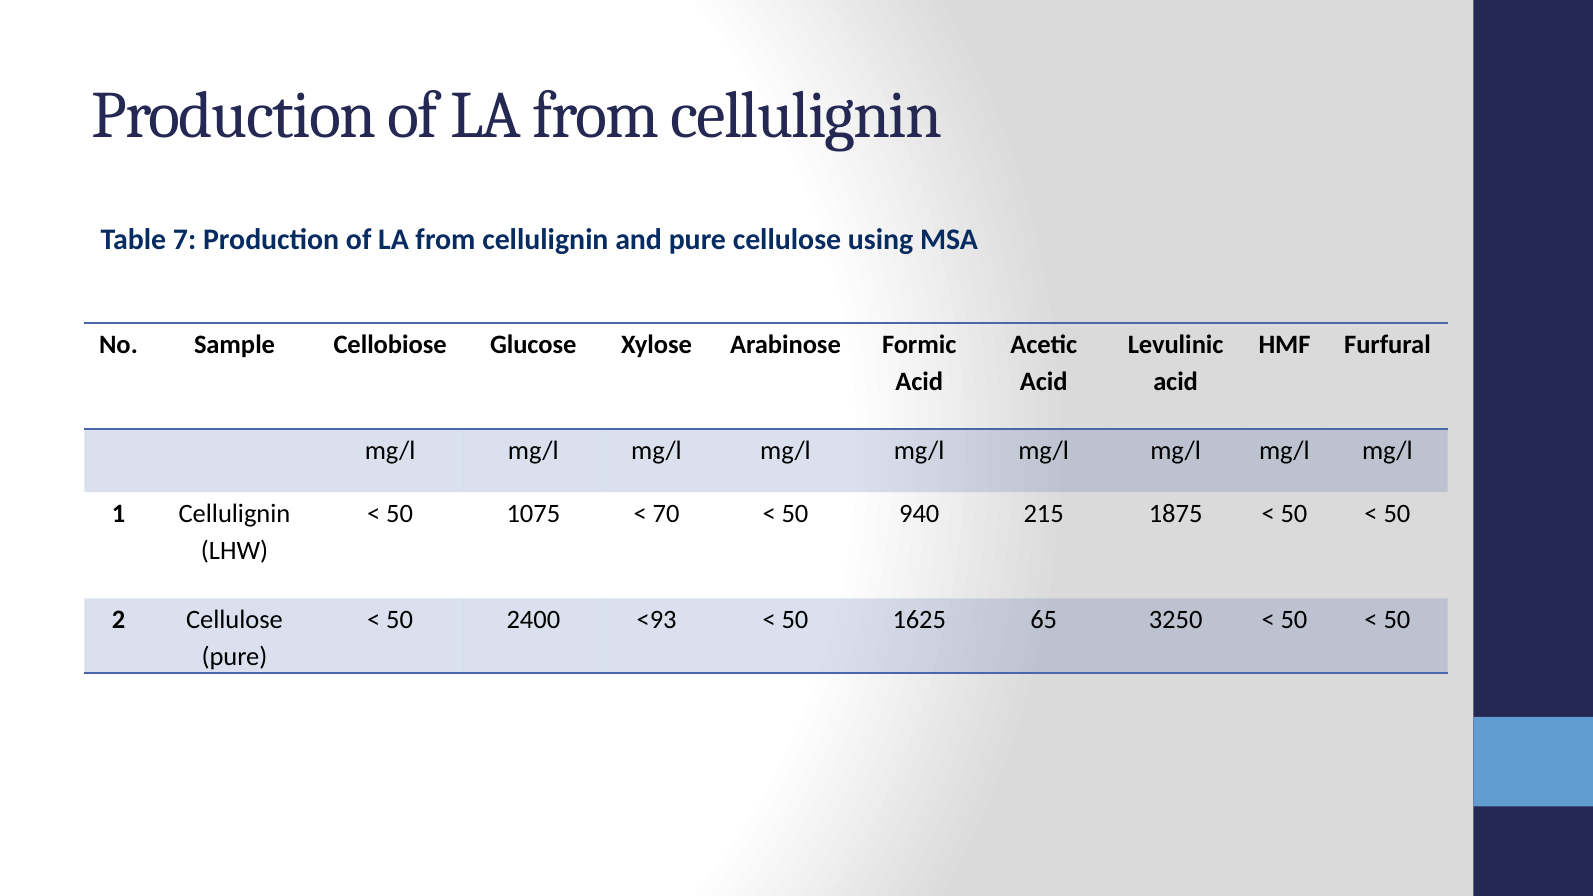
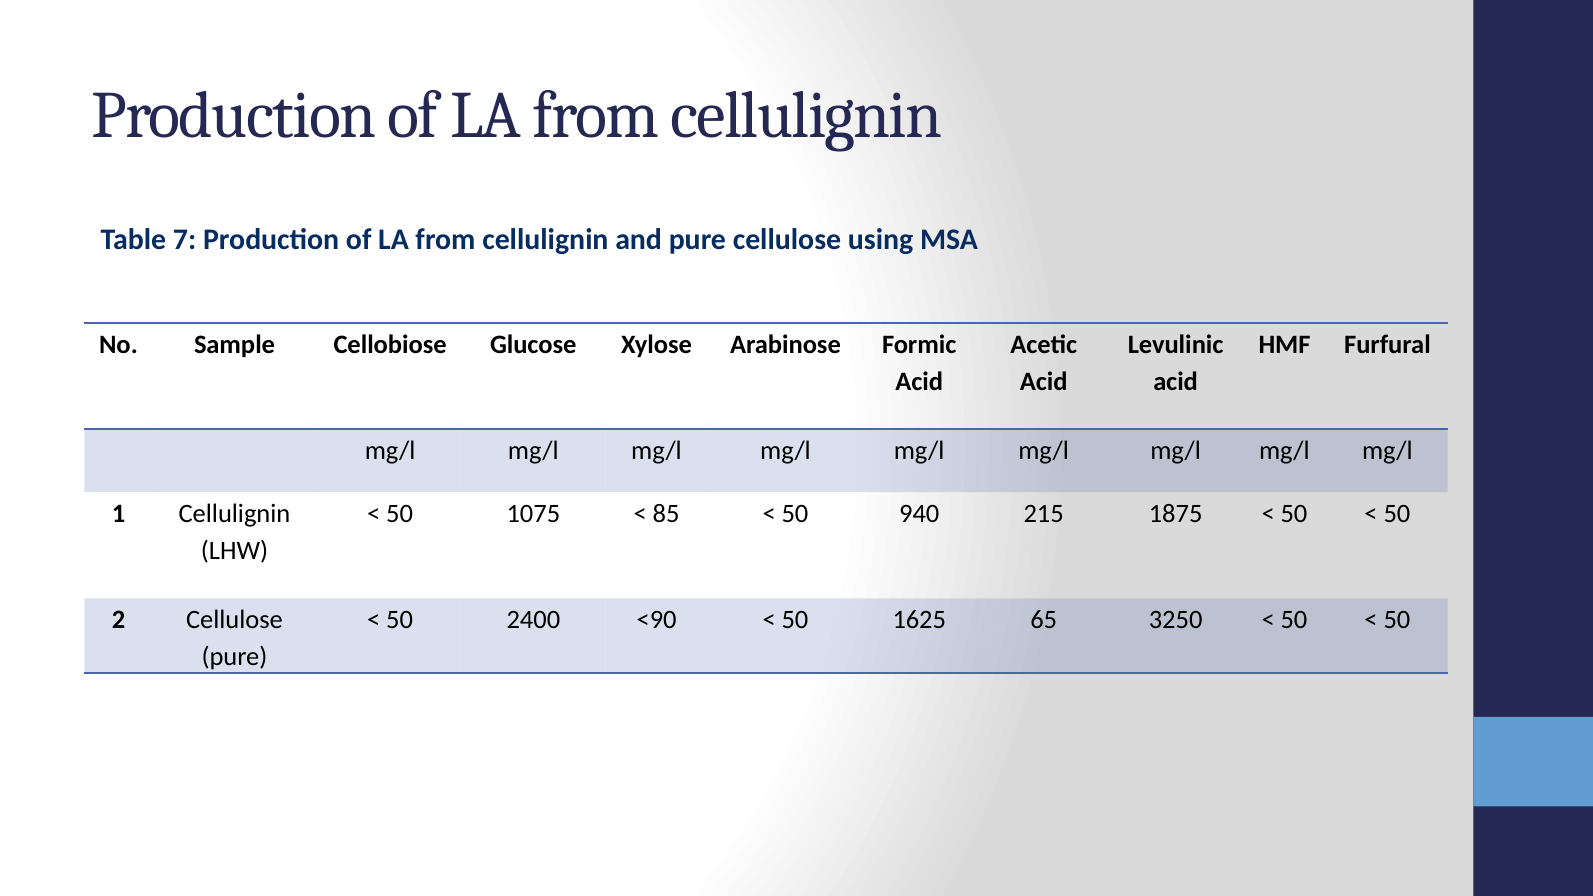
70: 70 -> 85
<93: <93 -> <90
